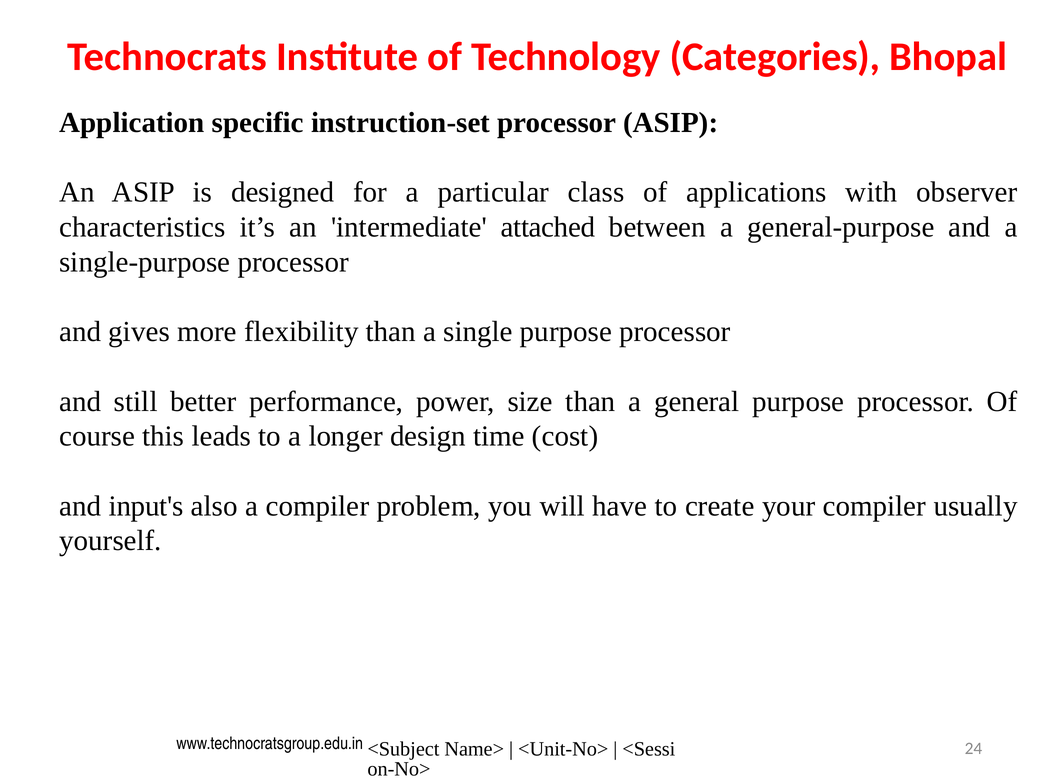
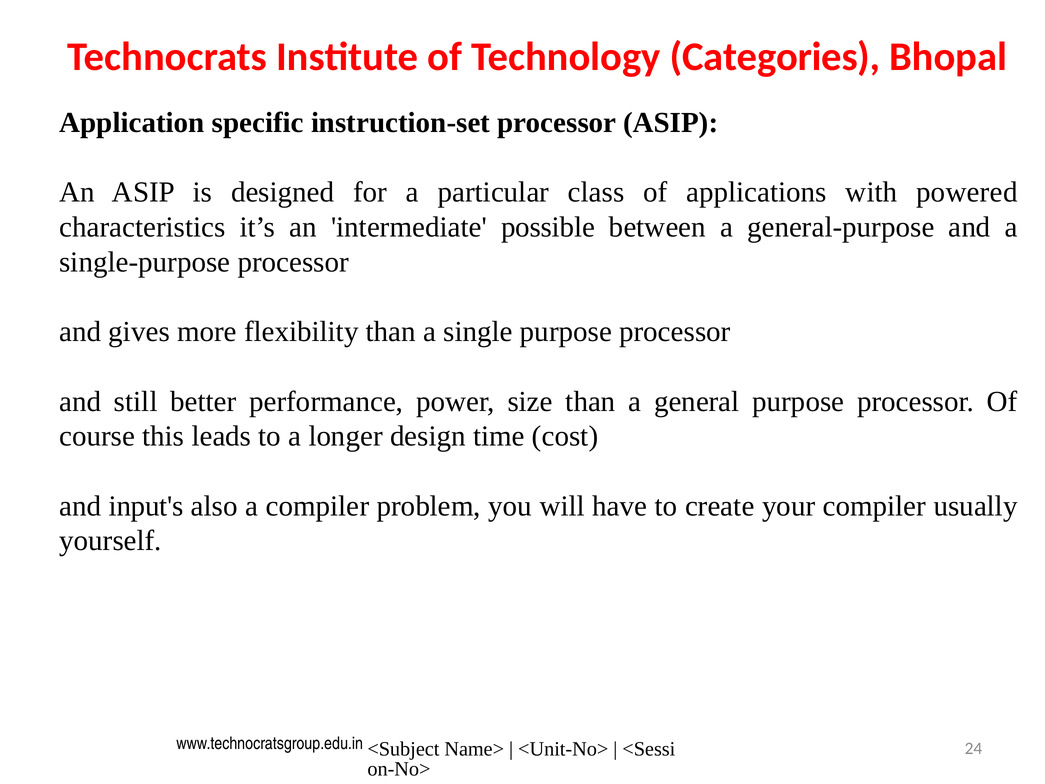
observer: observer -> powered
attached: attached -> possible
